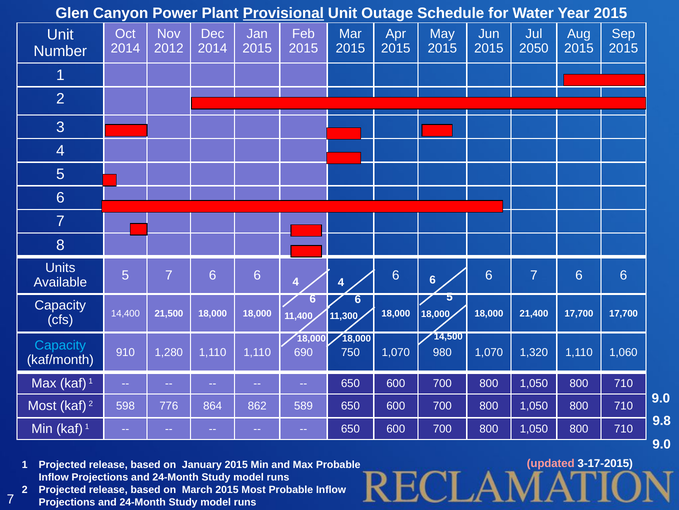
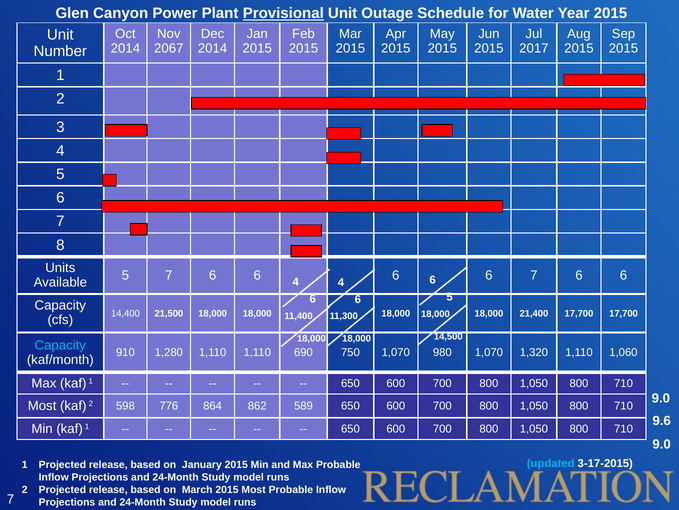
2012: 2012 -> 2067
2050: 2050 -> 2017
9.8: 9.8 -> 9.6
updated colour: pink -> light blue
